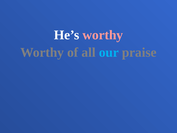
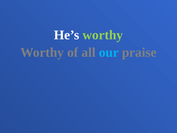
worthy at (103, 35) colour: pink -> light green
